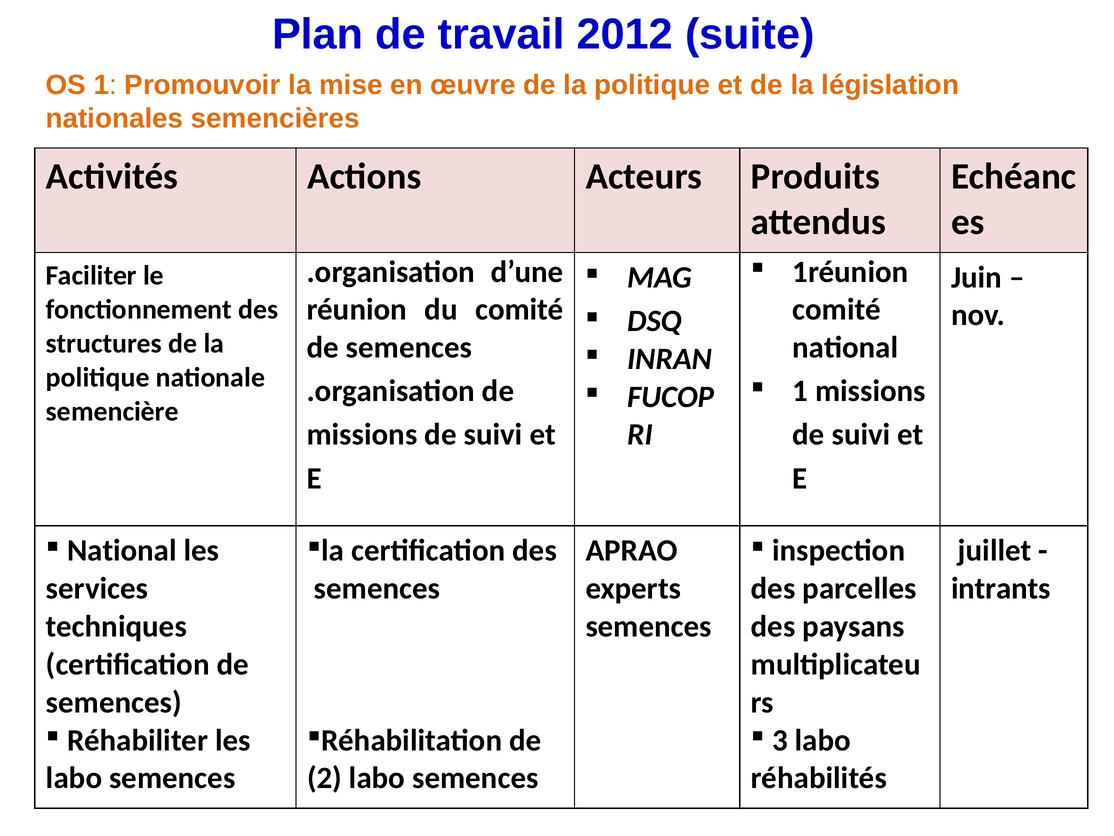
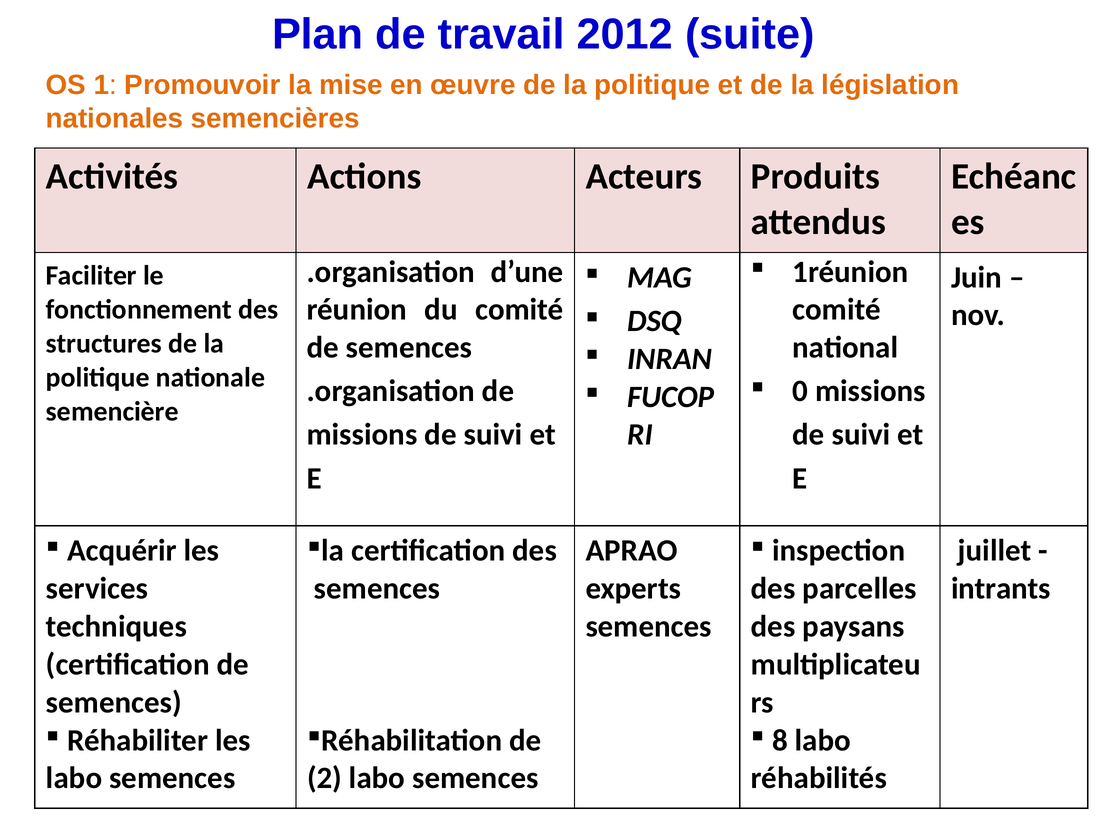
1 at (800, 391): 1 -> 0
National at (122, 550): National -> Acquérir
3: 3 -> 8
